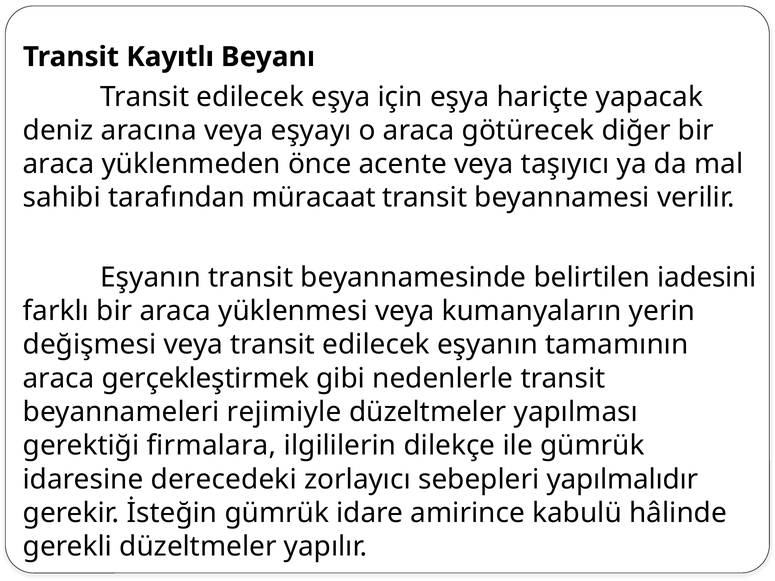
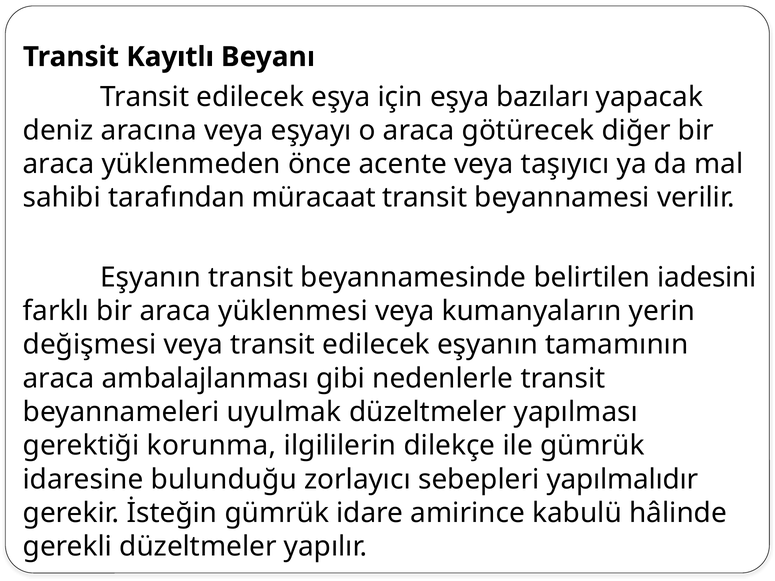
hariçte: hariçte -> bazıları
gerçekleştirmek: gerçekleştirmek -> ambalajlanması
rejimiyle: rejimiyle -> uyulmak
firmalara: firmalara -> korunma
derecedeki: derecedeki -> bulunduğu
